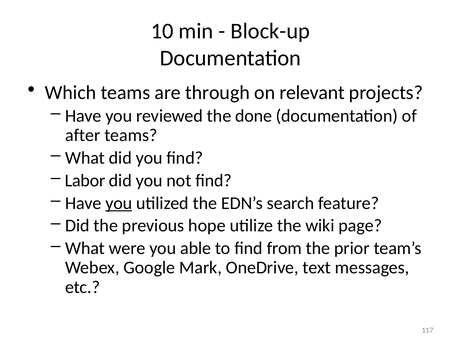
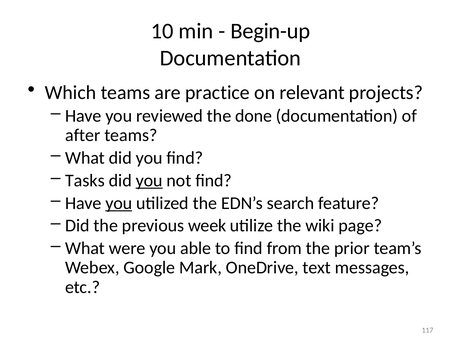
Block-up: Block-up -> Begin-up
through: through -> practice
Labor: Labor -> Tasks
you at (149, 180) underline: none -> present
hope: hope -> week
